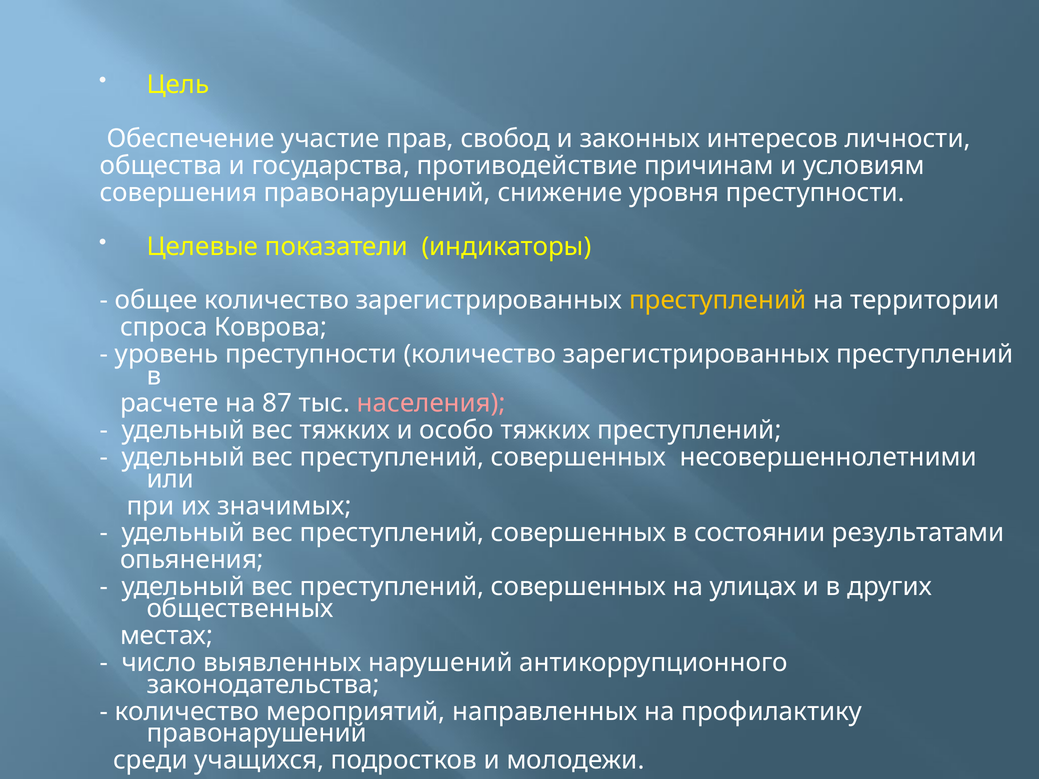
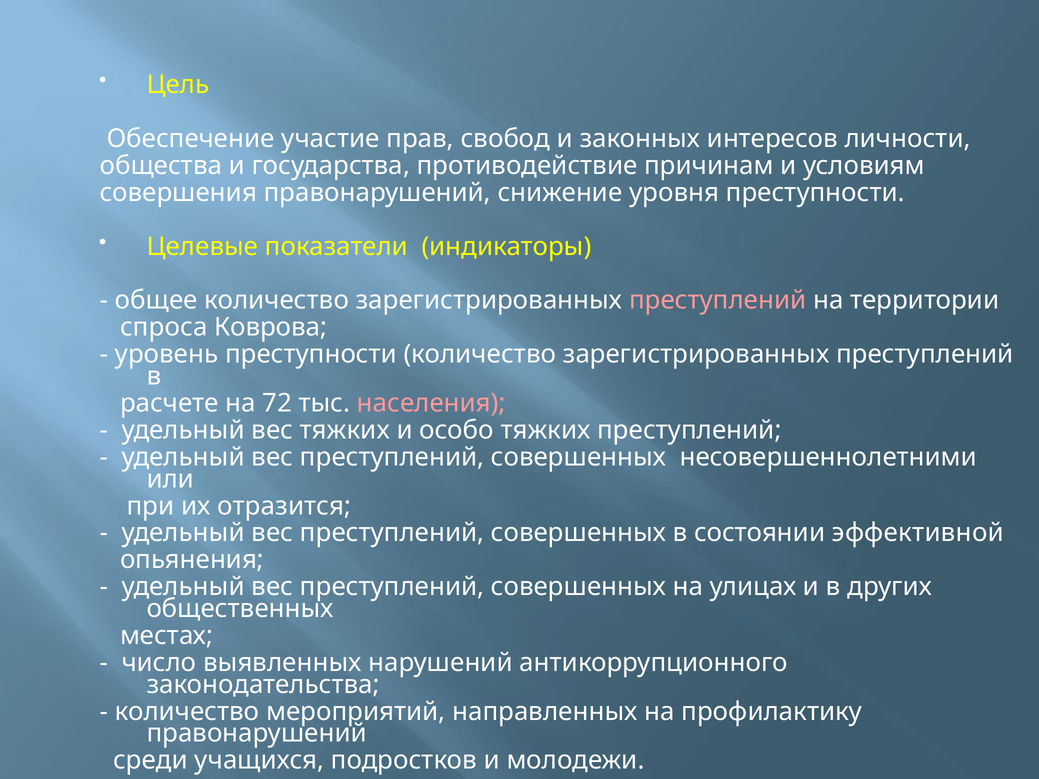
преступлений at (718, 301) colour: yellow -> pink
87: 87 -> 72
значимых: значимых -> отразится
результатами: результатами -> эффективной
